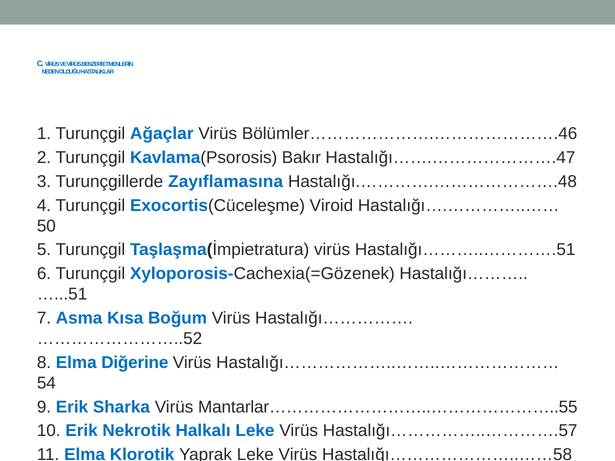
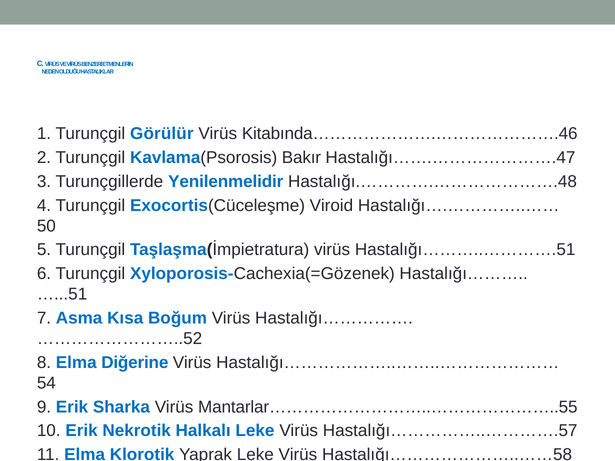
Ağaçlar: Ağaçlar -> Görülür
Bölümler………………….………………….46: Bölümler………………….………………….46 -> Kitabında………………….………………….46
Zayıflamasına: Zayıflamasına -> Yenilenmelidir
